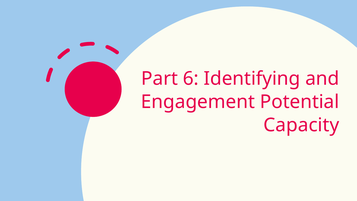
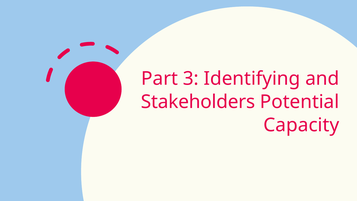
6: 6 -> 3
Engagement: Engagement -> Stakeholders
